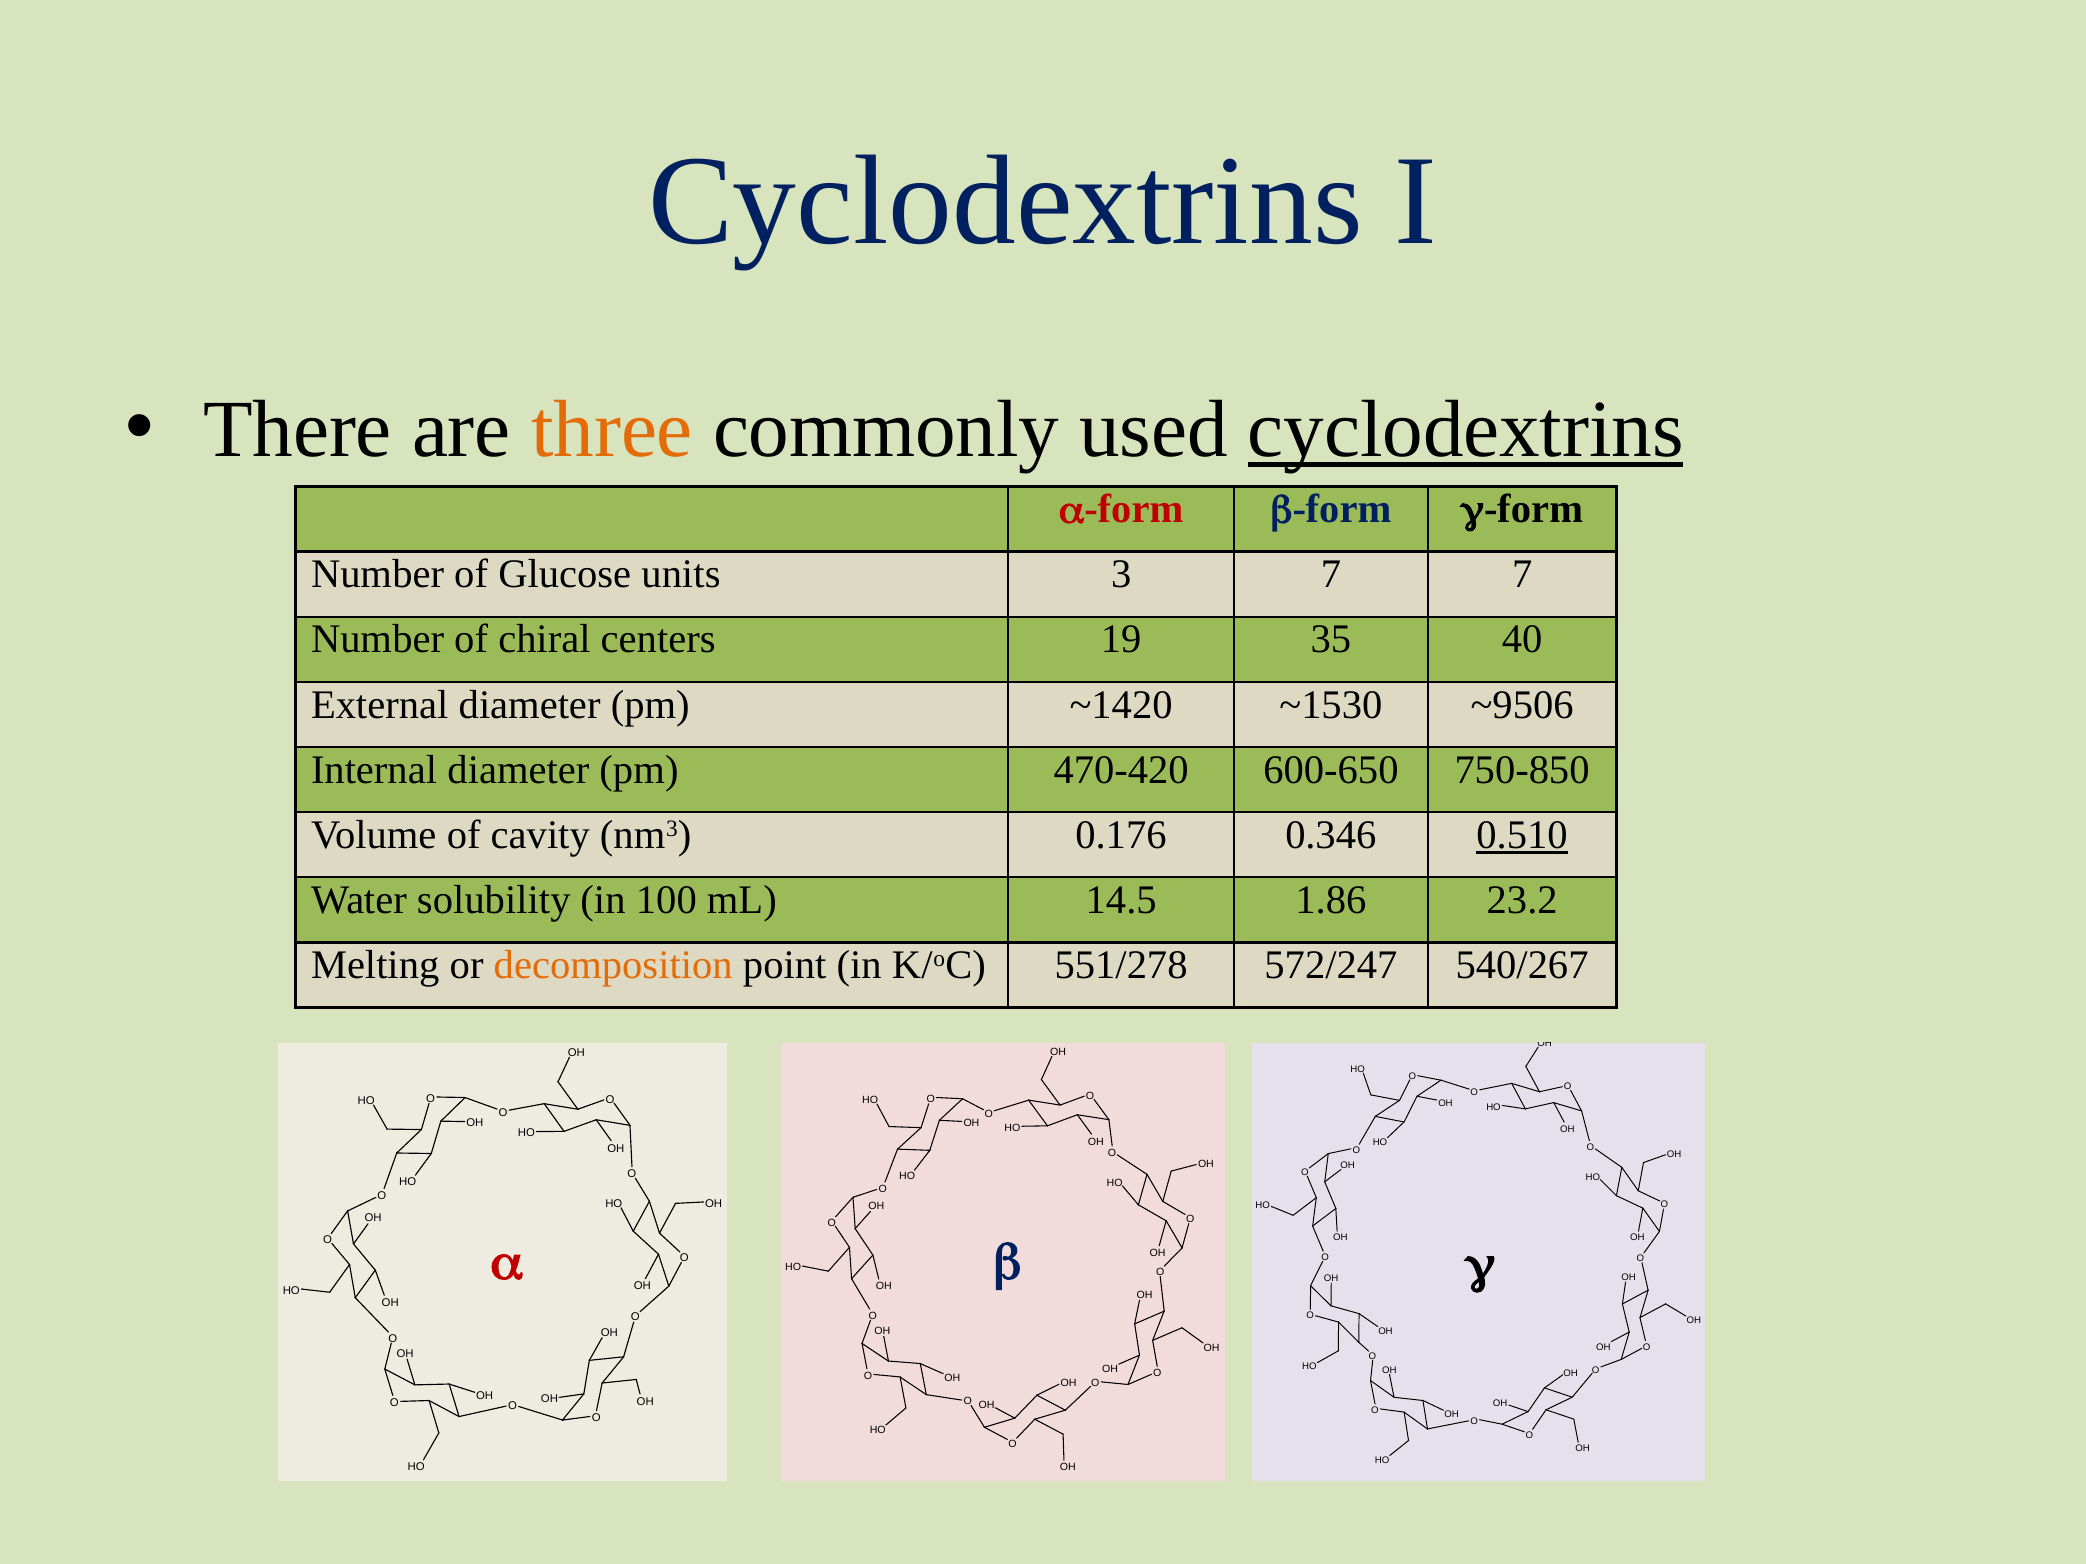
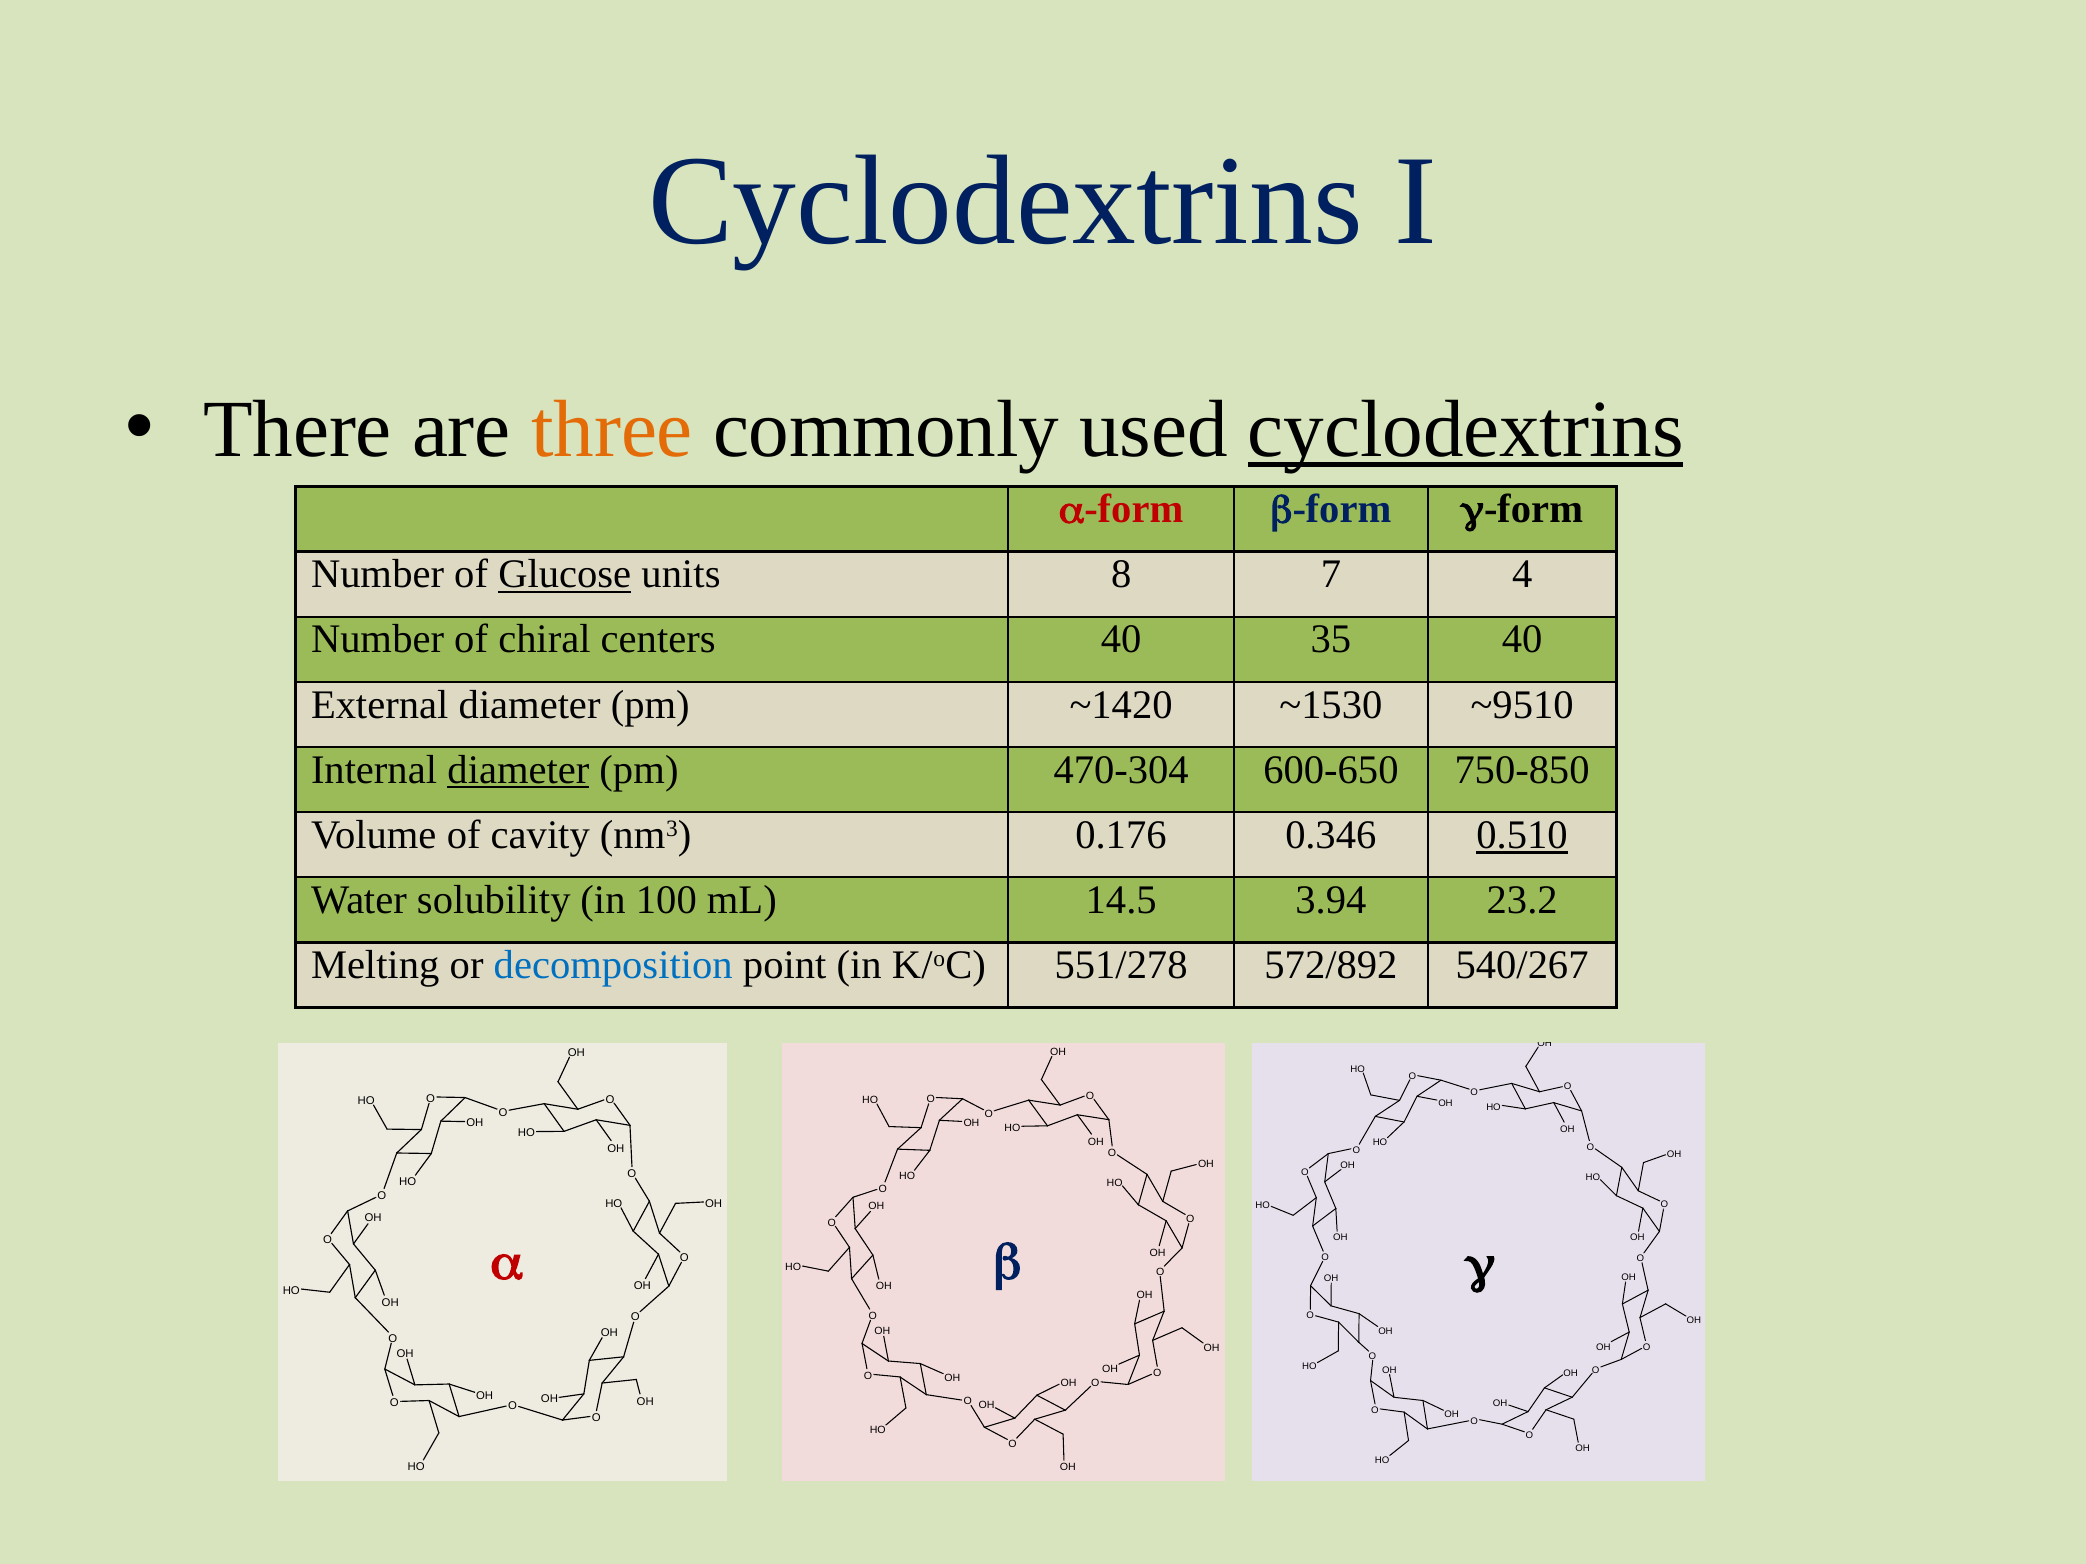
Glucose underline: none -> present
3: 3 -> 8
7 7: 7 -> 4
centers 19: 19 -> 40
~9506: ~9506 -> ~9510
diameter at (518, 770) underline: none -> present
470-420: 470-420 -> 470-304
1.86: 1.86 -> 3.94
decomposition colour: orange -> blue
572/247: 572/247 -> 572/892
